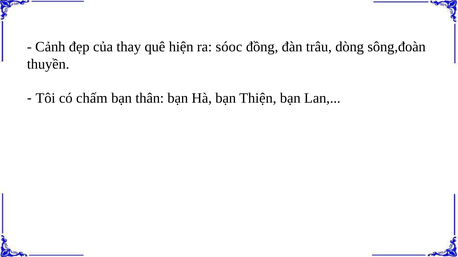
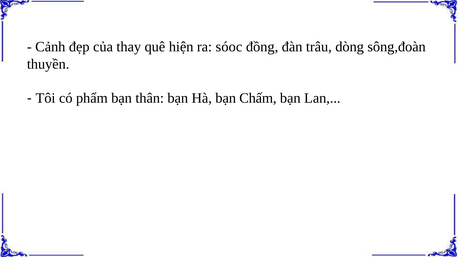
chấm: chấm -> phẩm
Thiện: Thiện -> Chấm
